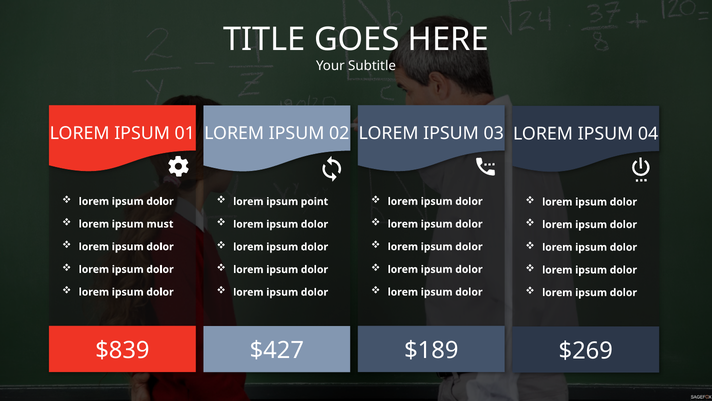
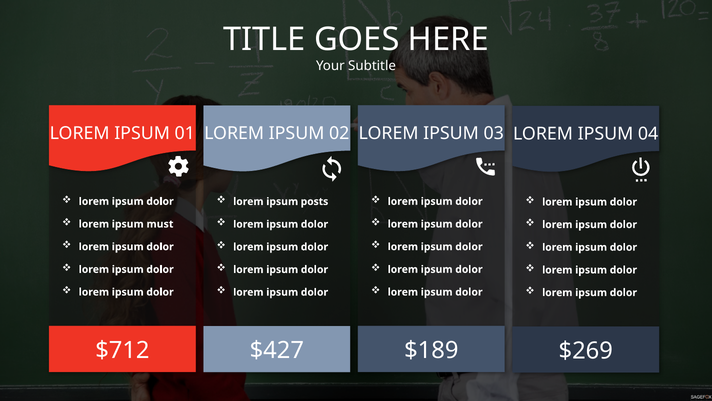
point: point -> posts
$839: $839 -> $712
